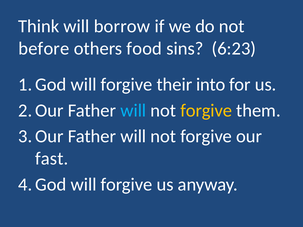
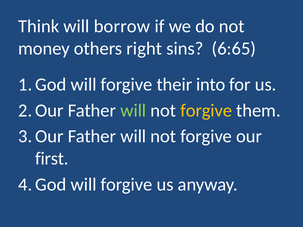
before: before -> money
food: food -> right
6:23: 6:23 -> 6:65
will at (133, 111) colour: light blue -> light green
fast: fast -> first
